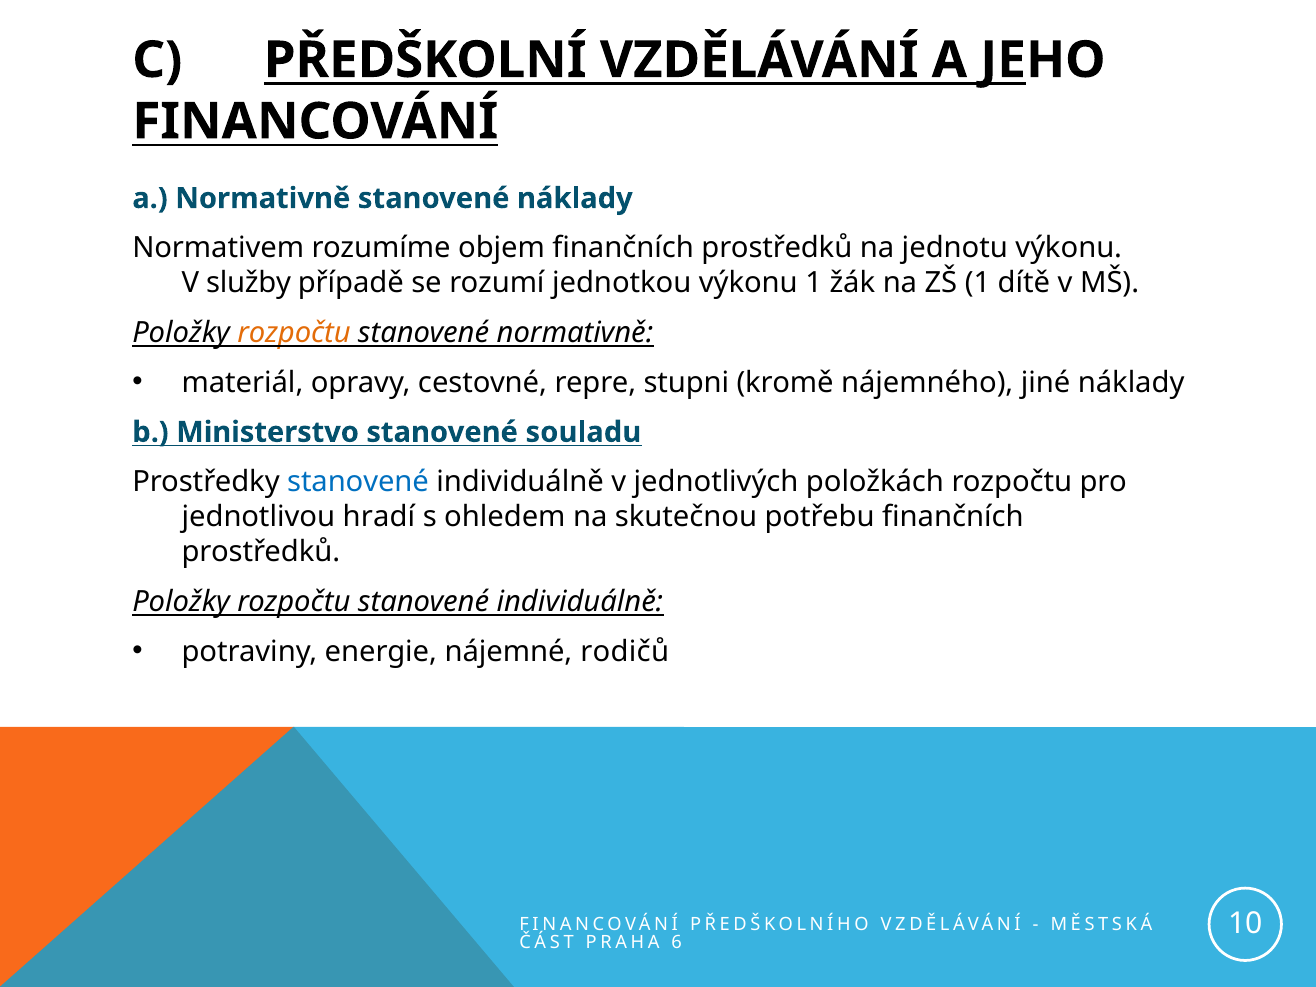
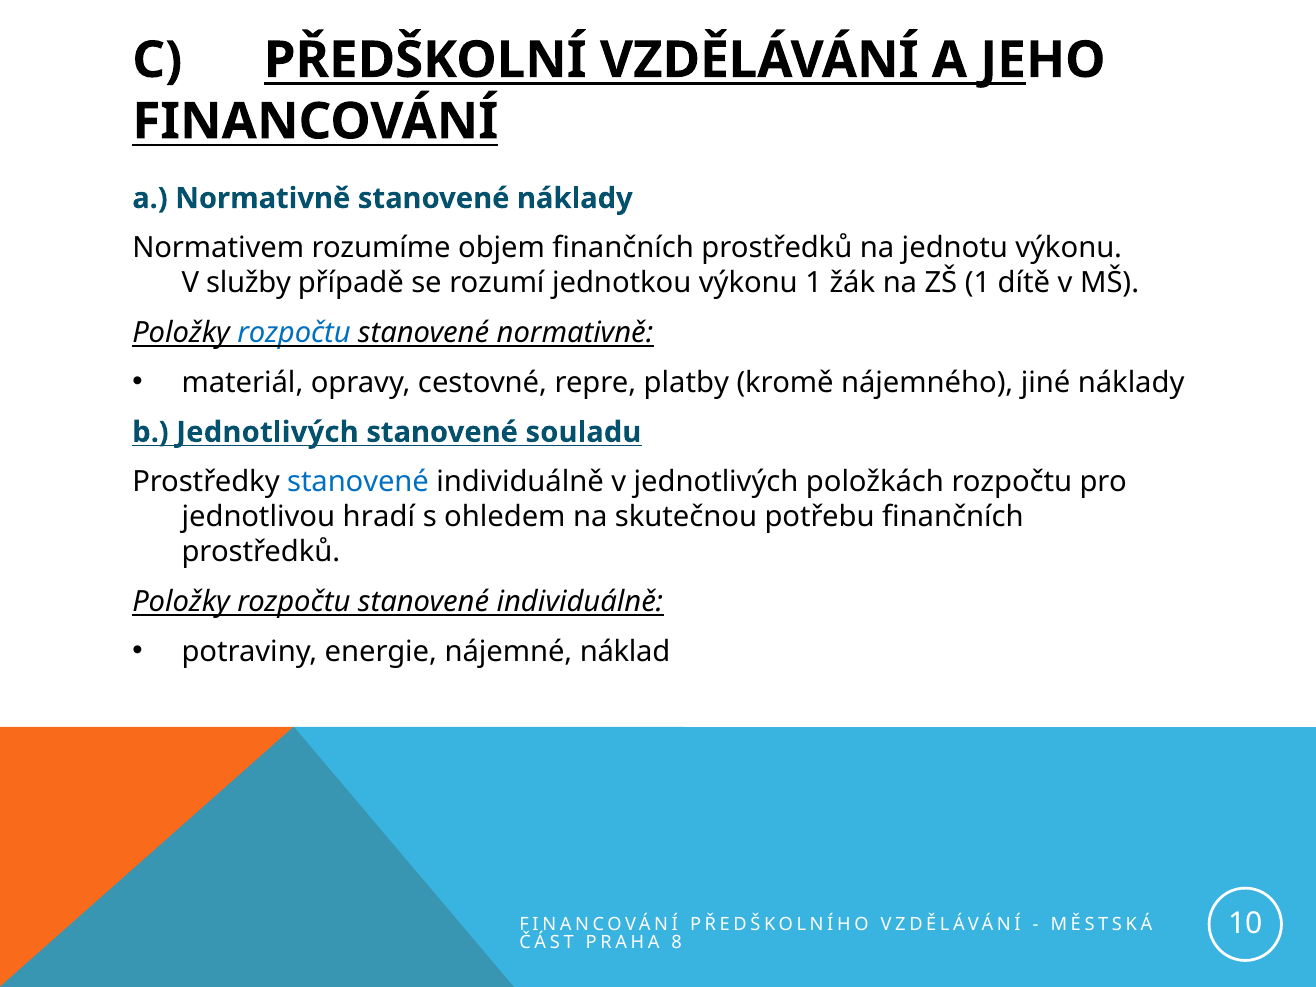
rozpočtu at (294, 333) colour: orange -> blue
stupni: stupni -> platby
b Ministerstvo: Ministerstvo -> Jednotlivých
rodičů: rodičů -> náklad
6: 6 -> 8
